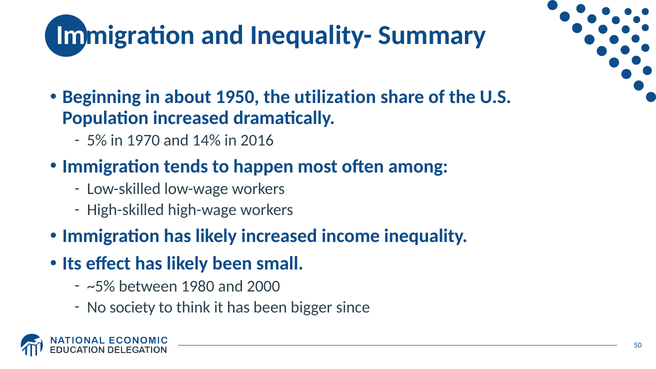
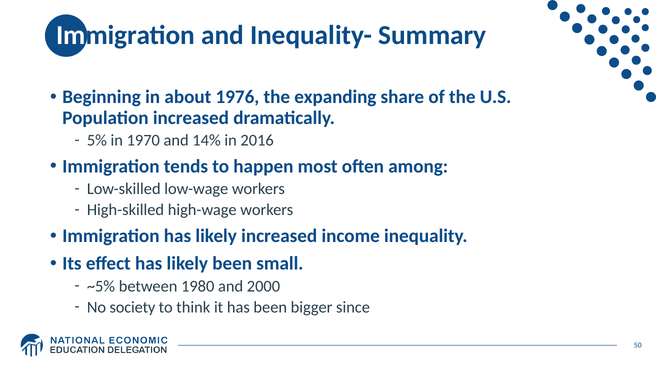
1950: 1950 -> 1976
utilization: utilization -> expanding
